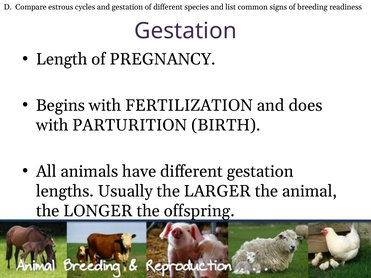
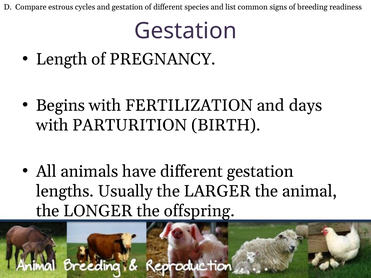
does: does -> days
